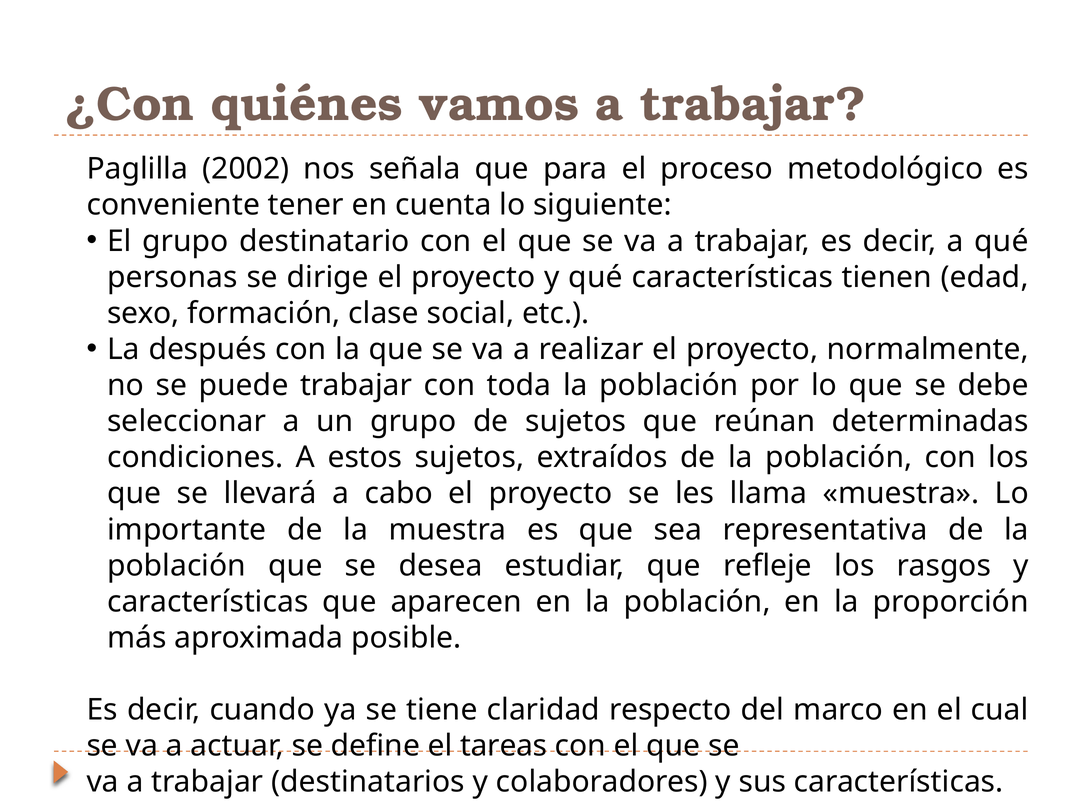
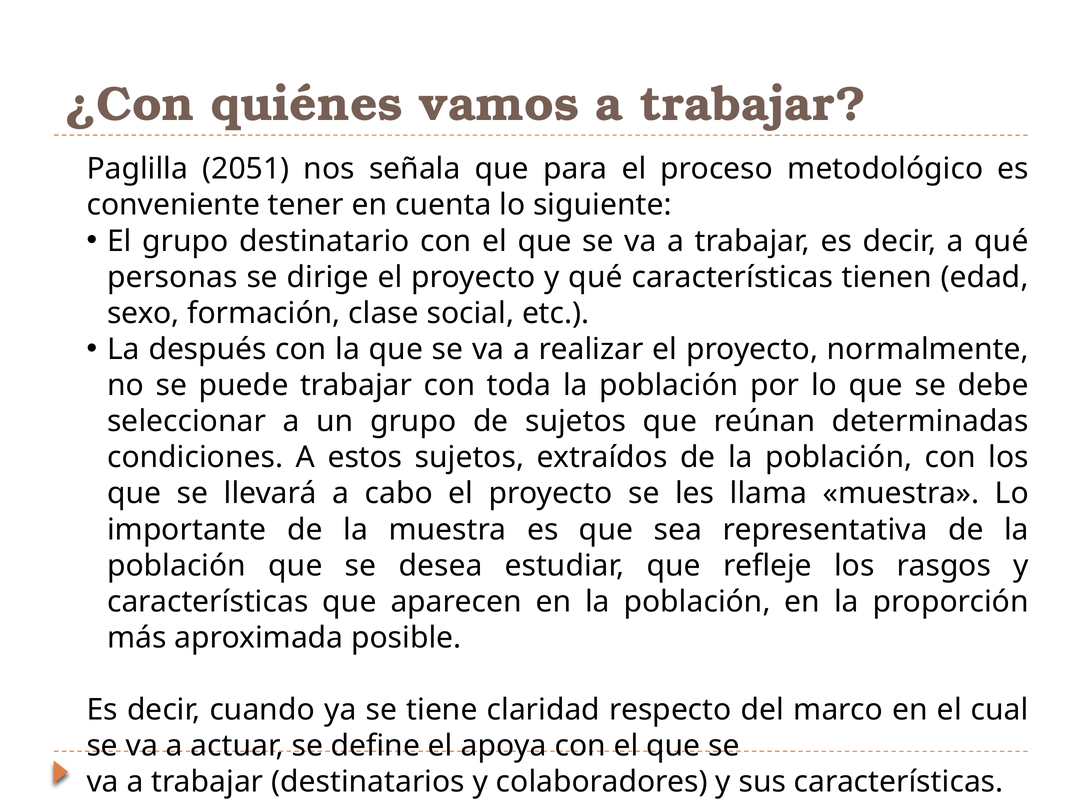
2002: 2002 -> 2051
tareas: tareas -> apoya
